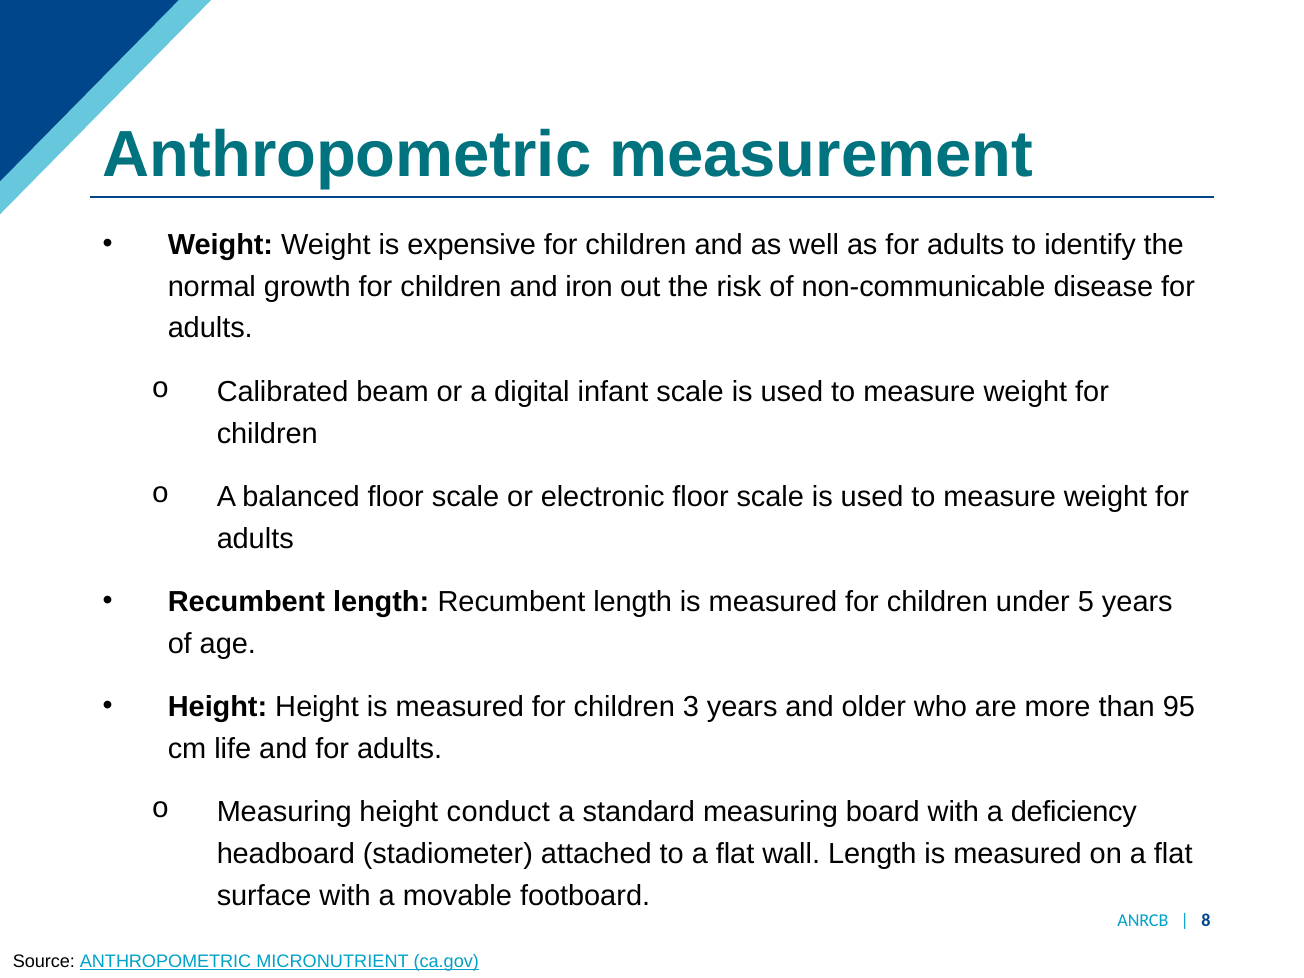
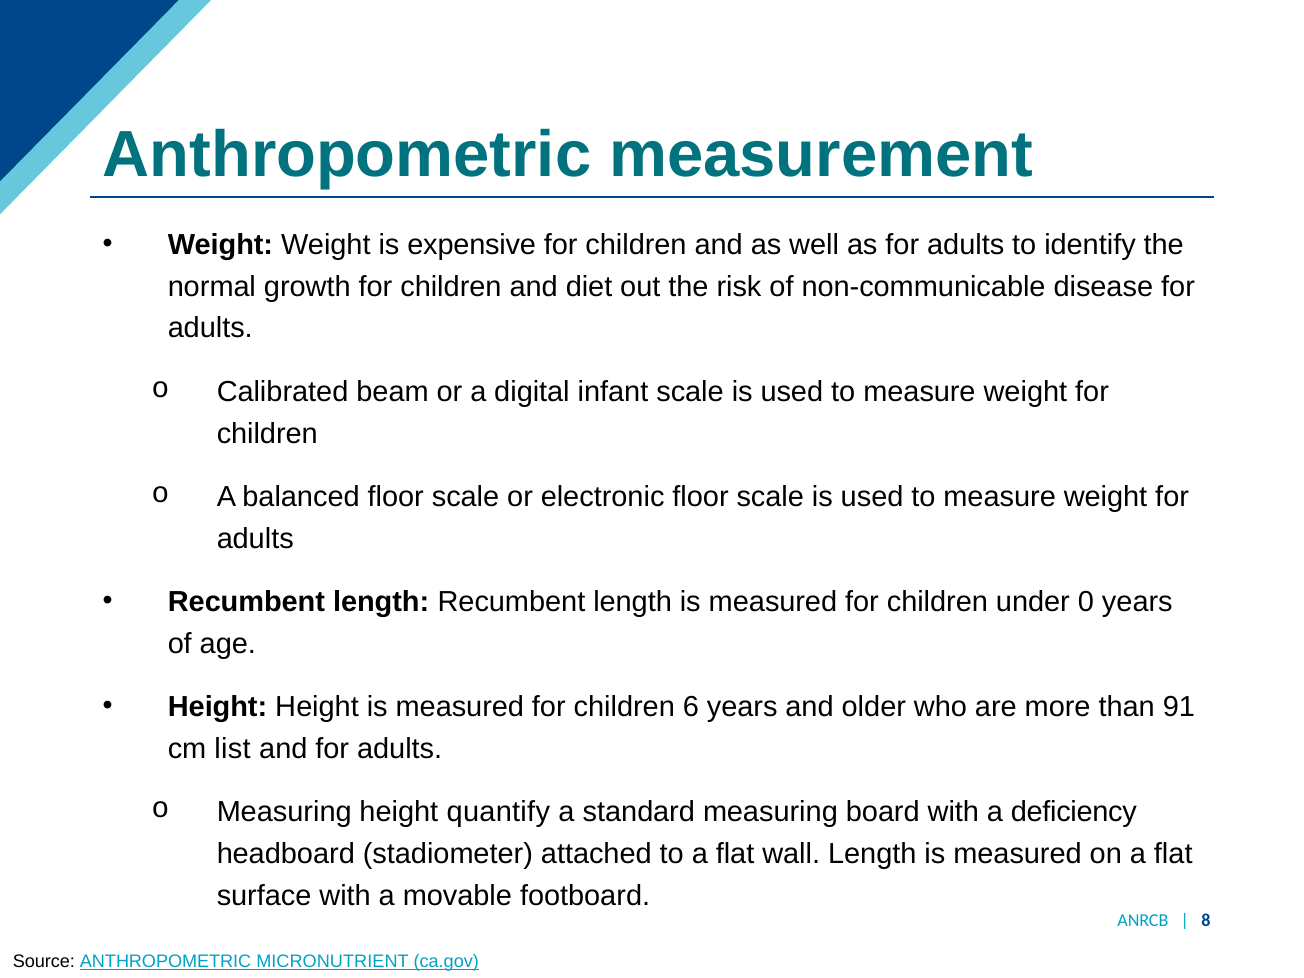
iron: iron -> diet
5: 5 -> 0
3: 3 -> 6
95: 95 -> 91
life: life -> list
conduct: conduct -> quantify
